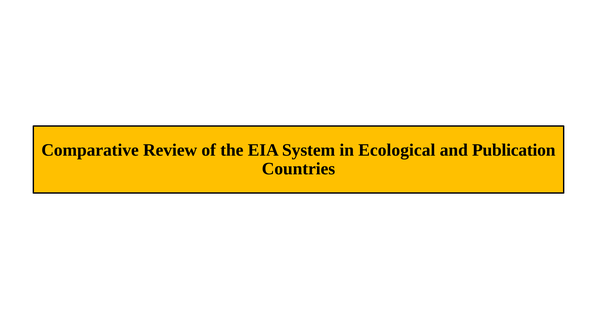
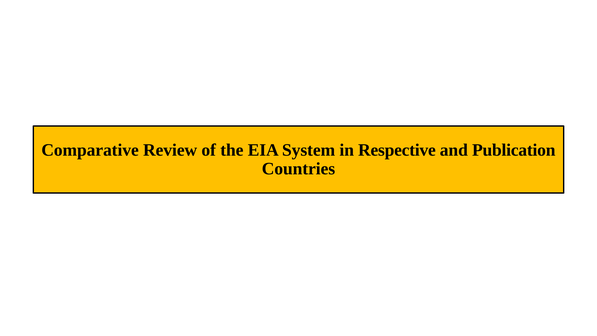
Ecological: Ecological -> Respective
